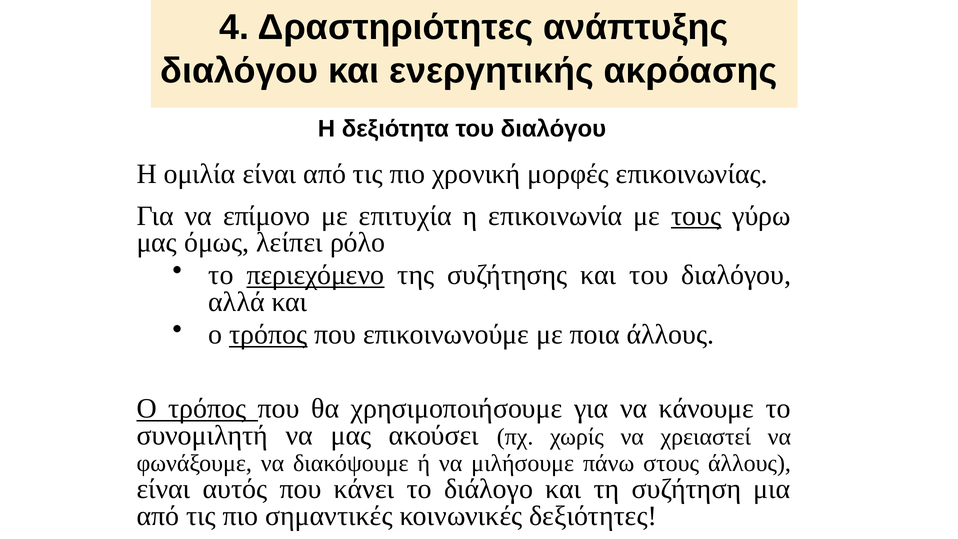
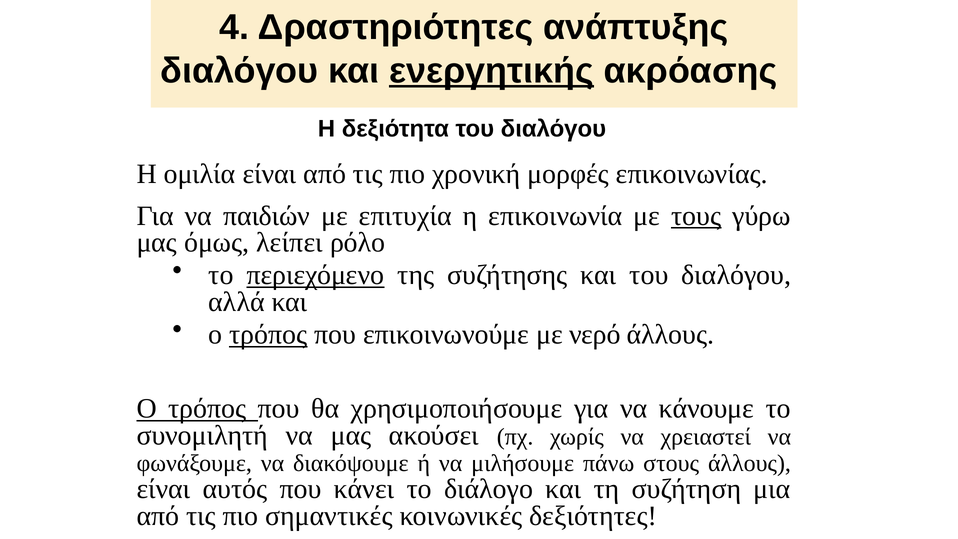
ενεργητικής underline: none -> present
επίμονο: επίμονο -> παιδιών
ποια: ποια -> νερό
